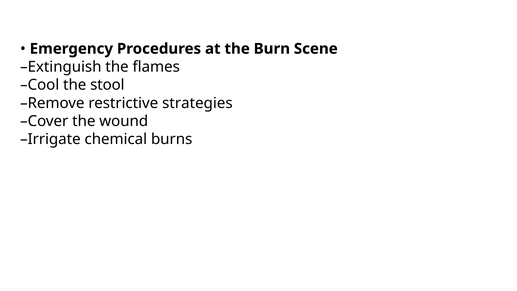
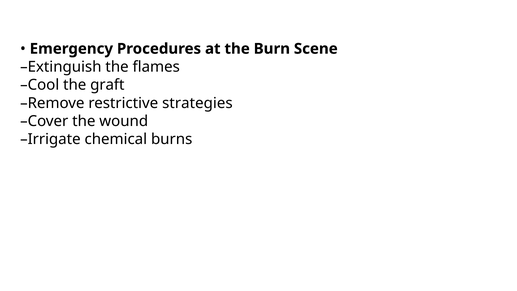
stool: stool -> graft
